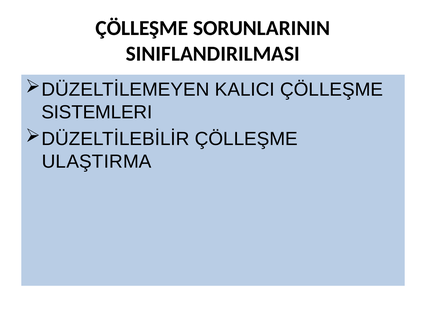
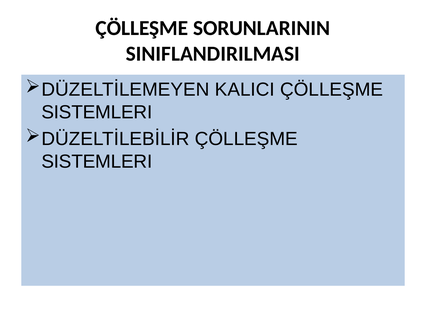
ULAŞTIRMA at (97, 161): ULAŞTIRMA -> SISTEMLERI
